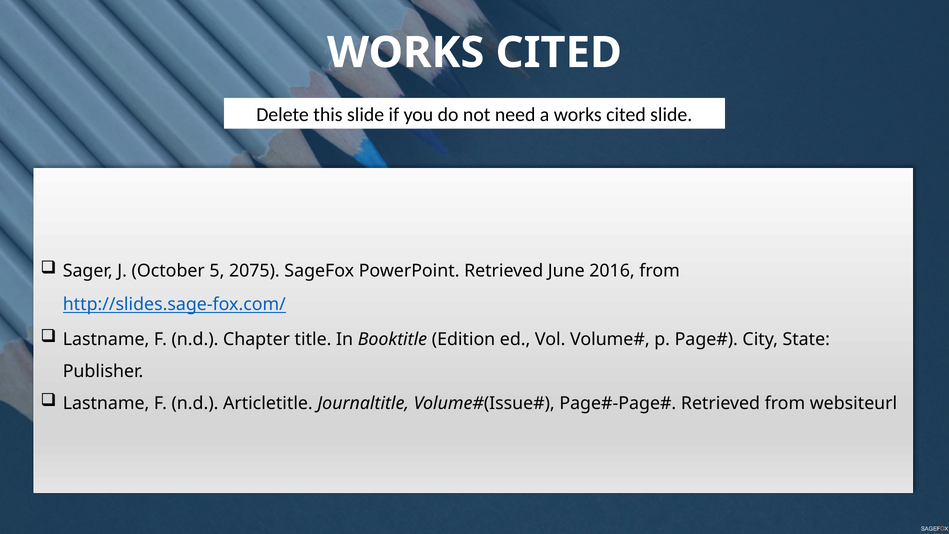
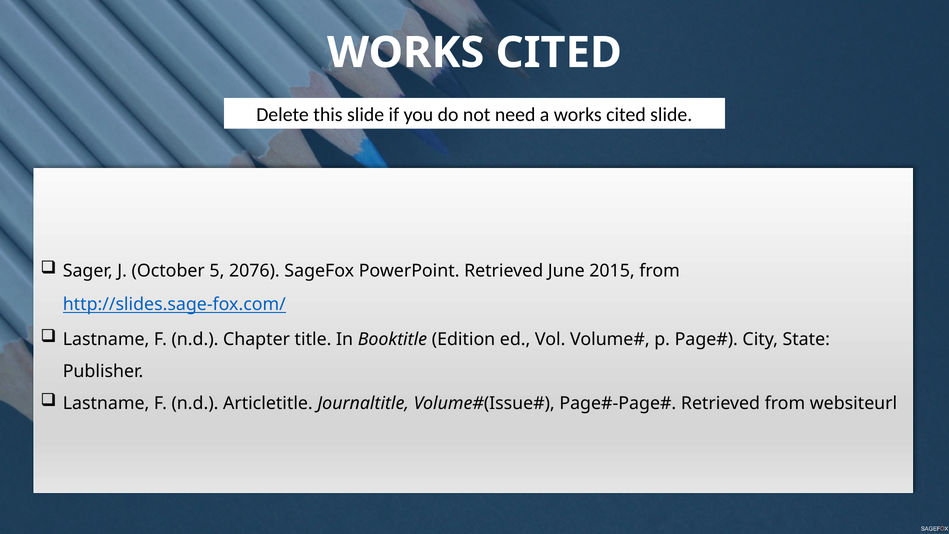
2075: 2075 -> 2076
2016: 2016 -> 2015
